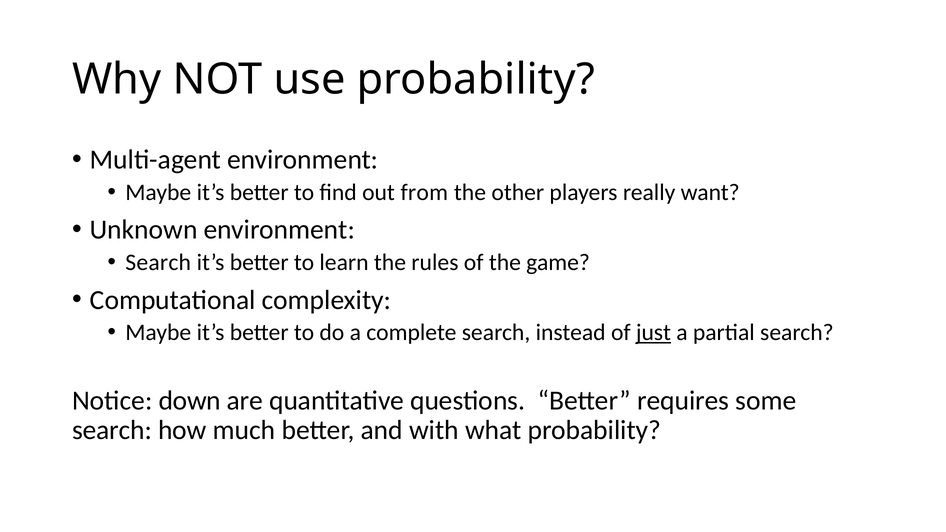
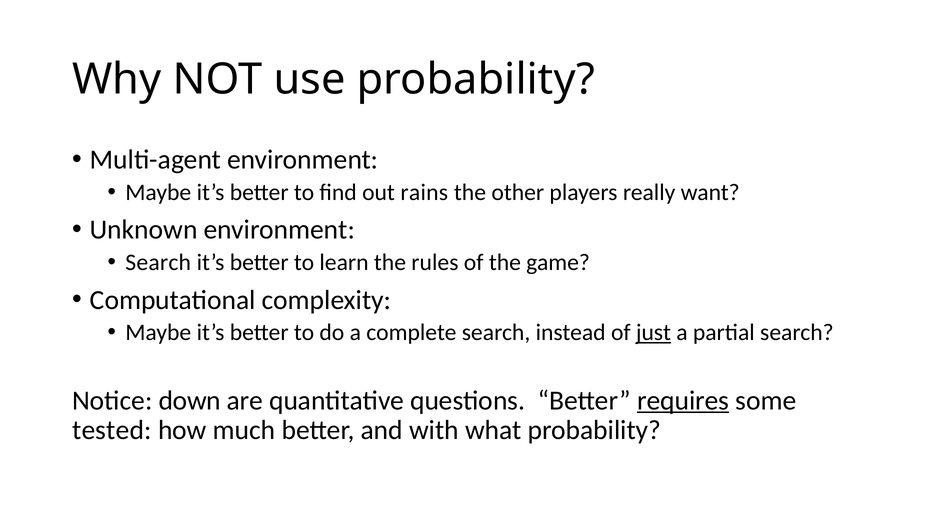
from: from -> rains
requires underline: none -> present
search at (112, 430): search -> tested
